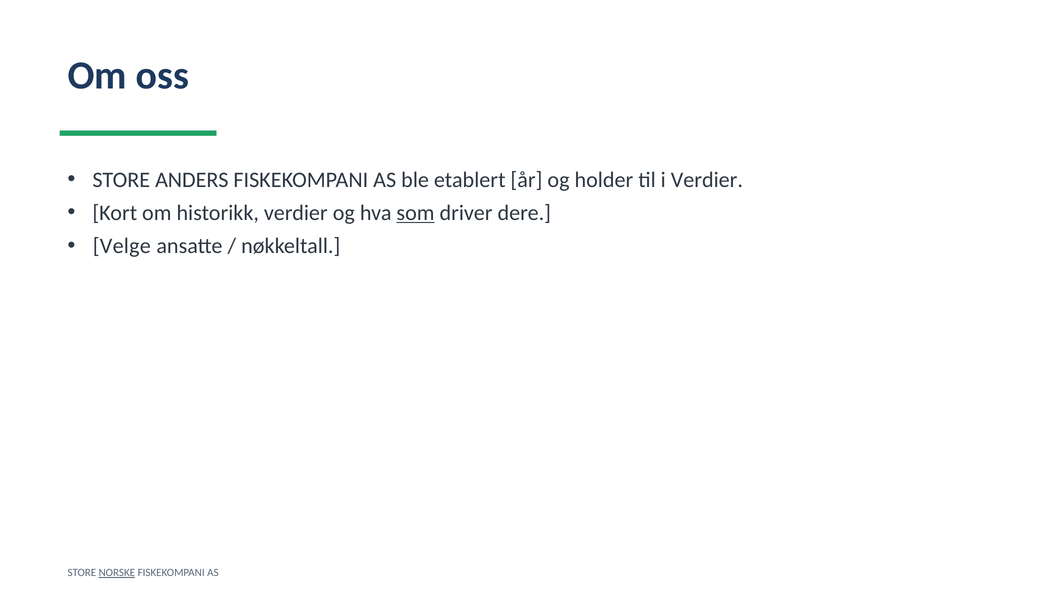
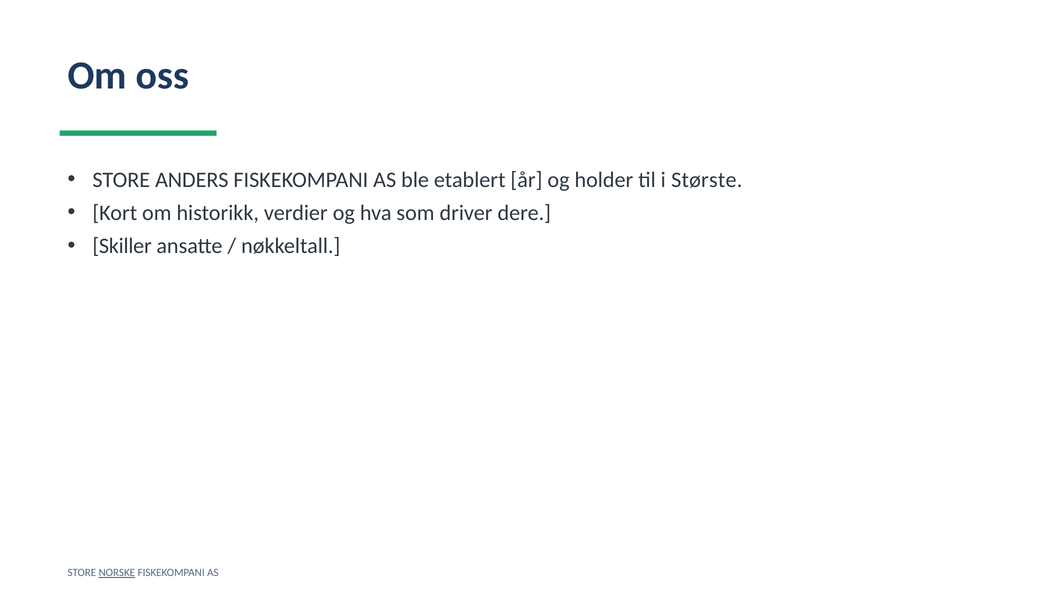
i Verdier: Verdier -> Største
som underline: present -> none
Velge: Velge -> Skiller
